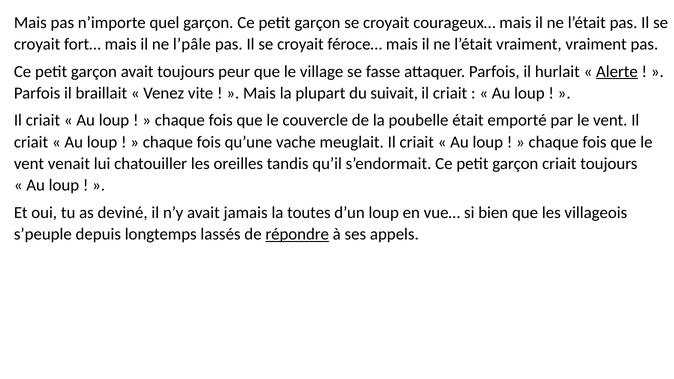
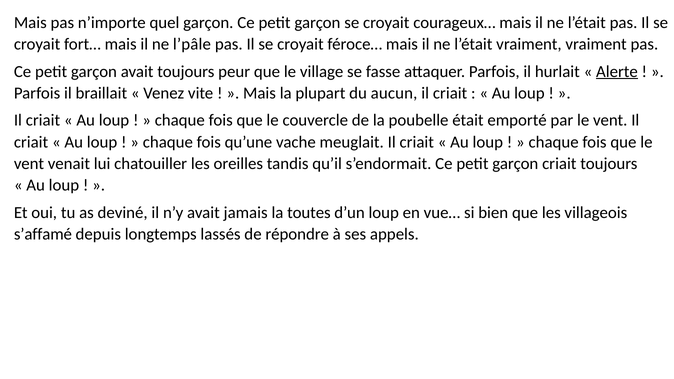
suivait: suivait -> aucun
s’peuple: s’peuple -> s’affamé
répondre underline: present -> none
